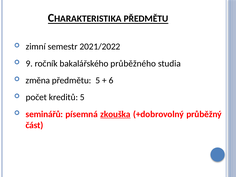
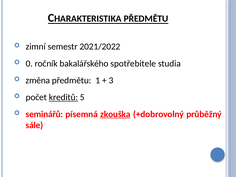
9: 9 -> 0
průběžného: průběžného -> spotřebitele
předmětu 5: 5 -> 1
6: 6 -> 3
kreditů underline: none -> present
část: část -> sále
